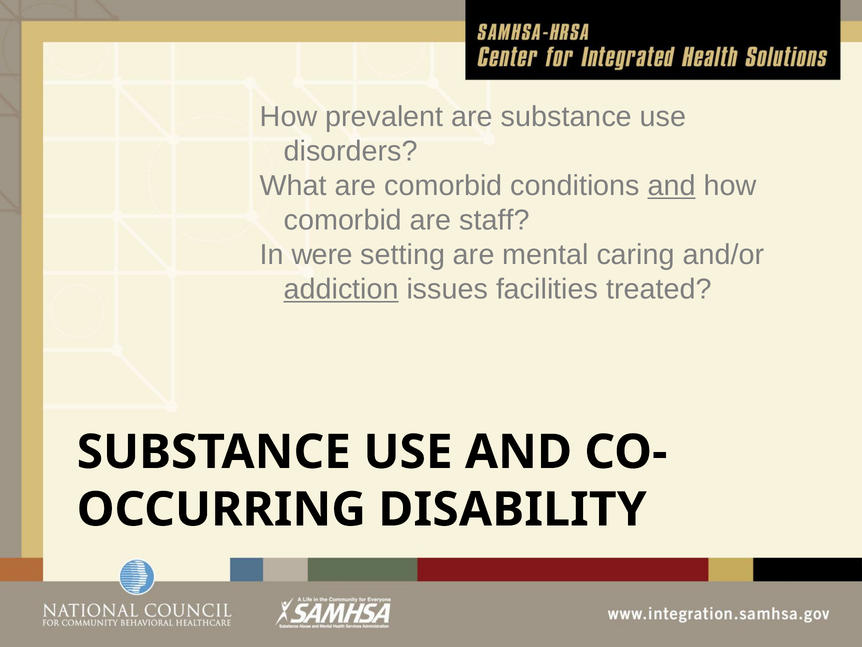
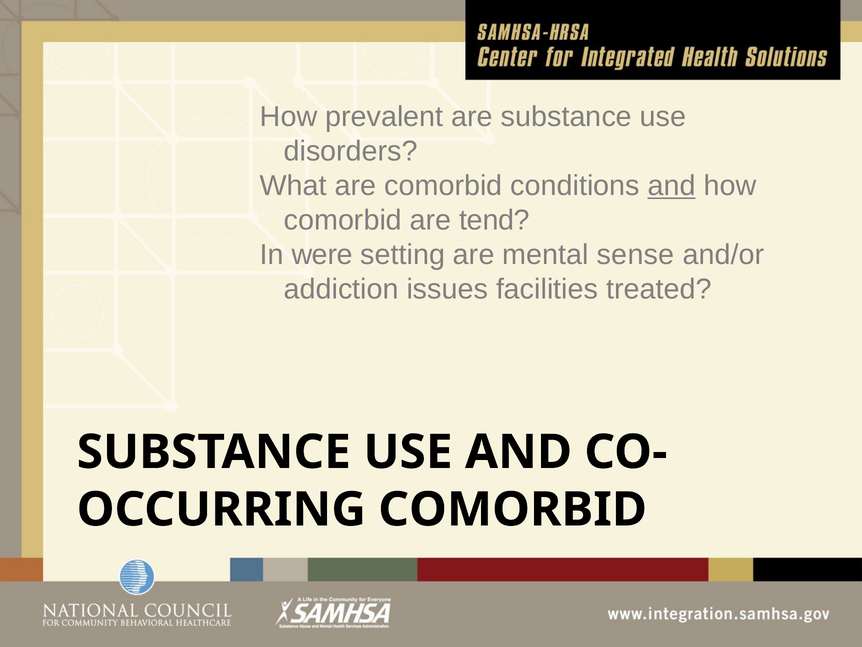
staff: staff -> tend
caring: caring -> sense
addiction underline: present -> none
DISABILITY at (513, 509): DISABILITY -> COMORBID
